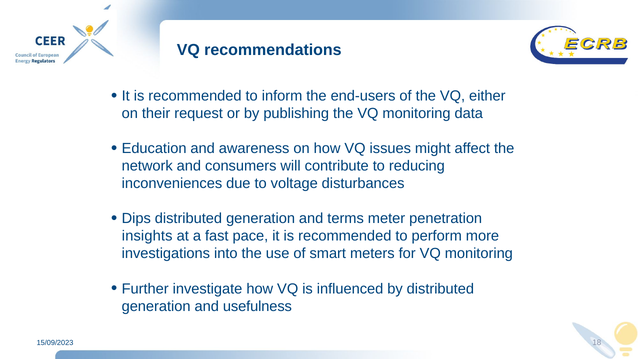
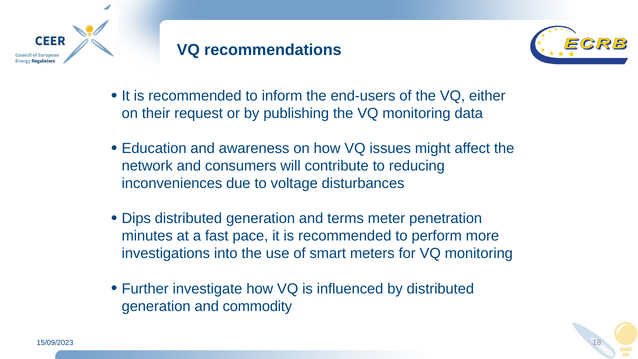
insights: insights -> minutes
usefulness: usefulness -> commodity
